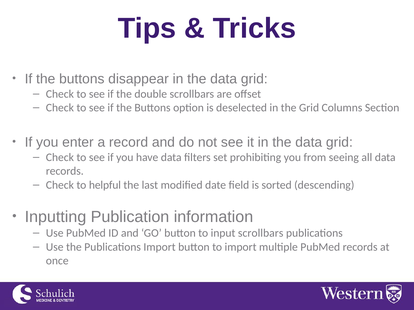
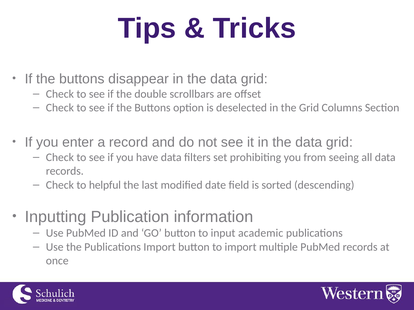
input scrollbars: scrollbars -> academic
